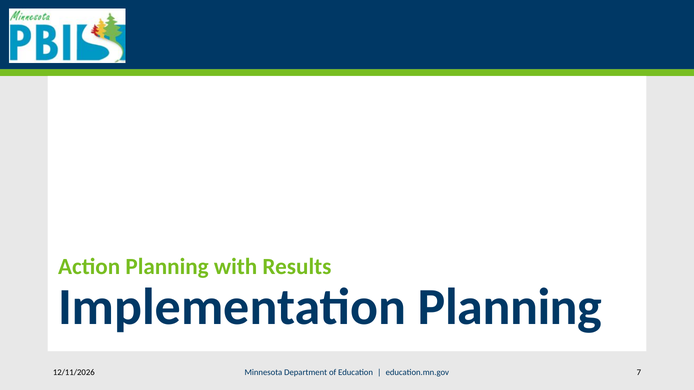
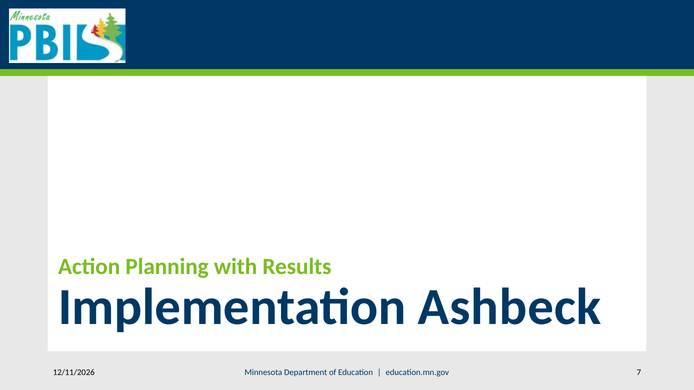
Implementation Planning: Planning -> Ashbeck
